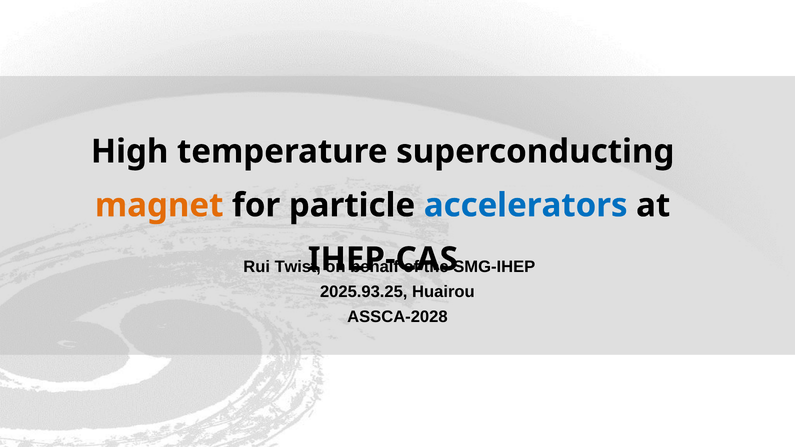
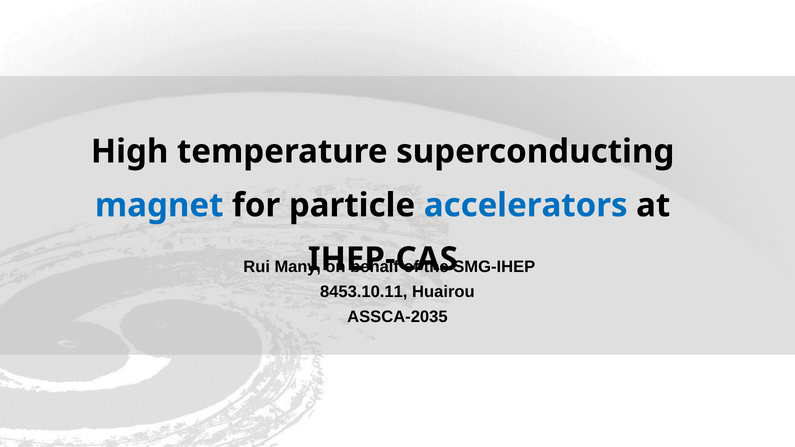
magnet colour: orange -> blue
Twist: Twist -> Many
2025.93.25: 2025.93.25 -> 8453.10.11
ASSCA-2028: ASSCA-2028 -> ASSCA-2035
